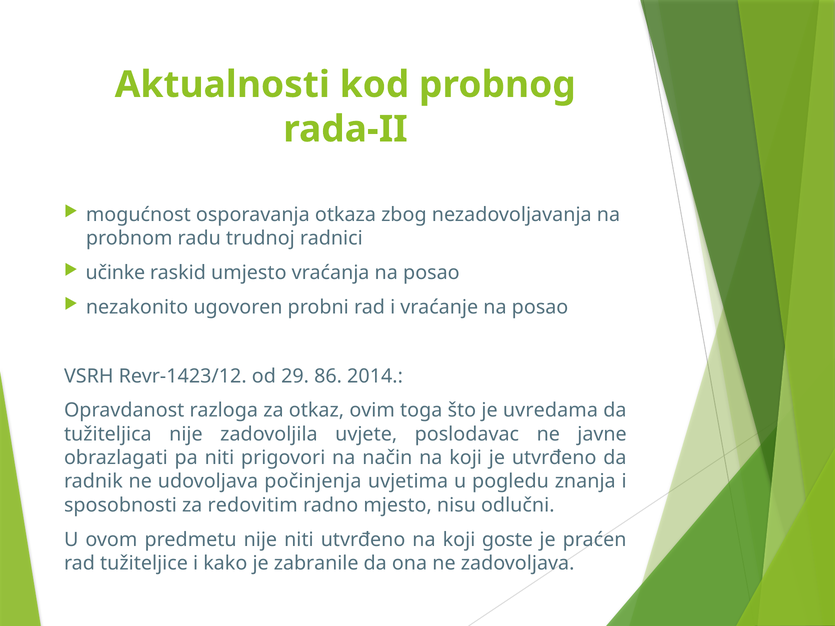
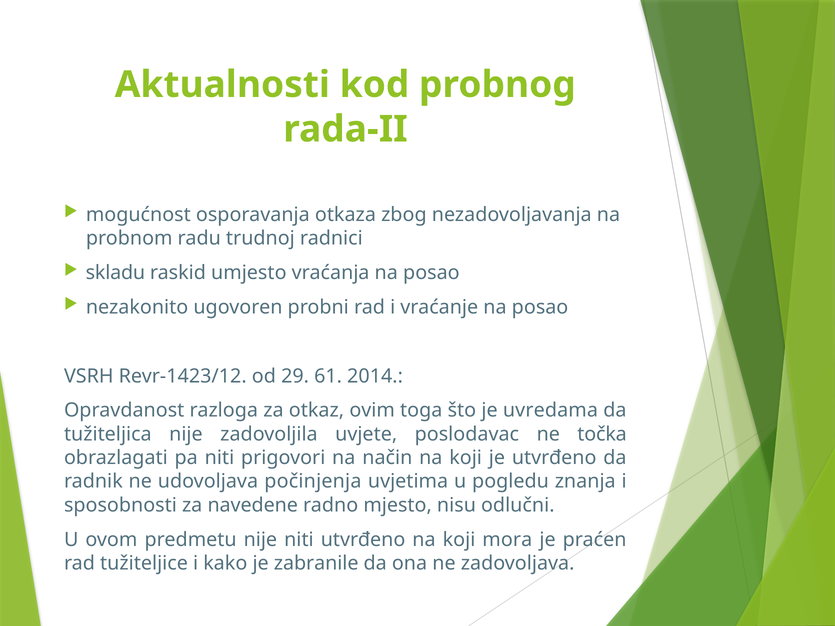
učinke: učinke -> skladu
86: 86 -> 61
javne: javne -> točka
redovitim: redovitim -> navedene
goste: goste -> mora
